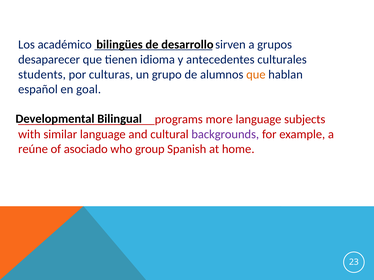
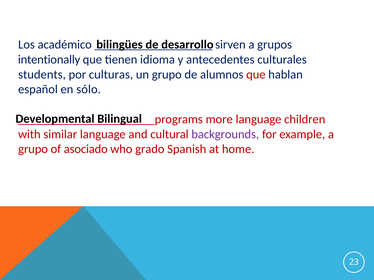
desaparecer: desaparecer -> intentionally
que at (256, 75) colour: orange -> red
goal: goal -> sólo
subjects: subjects -> children
reúne at (33, 149): reúne -> grupo
group: group -> grado
